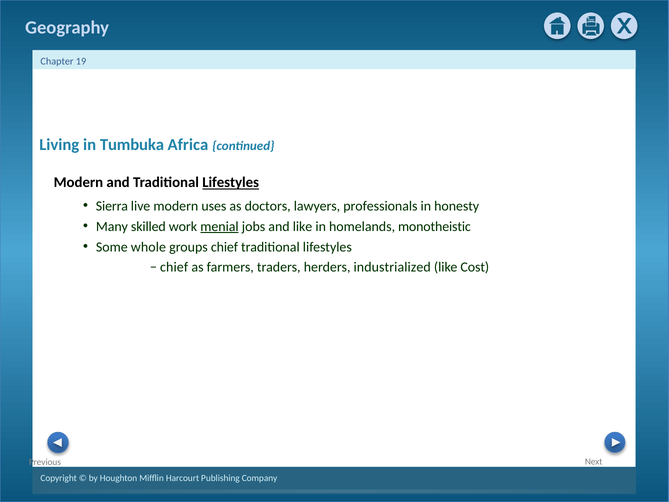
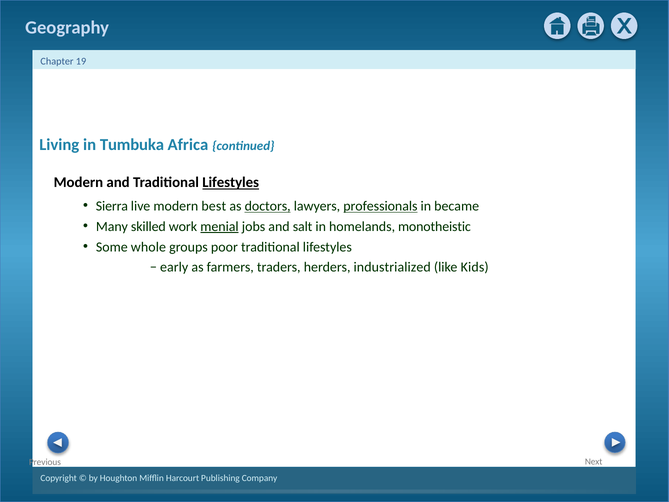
uses: uses -> best
doctors underline: none -> present
professionals underline: none -> present
honesty: honesty -> became
and like: like -> salt
groups chief: chief -> poor
chief at (174, 267): chief -> early
Cost: Cost -> Kids
